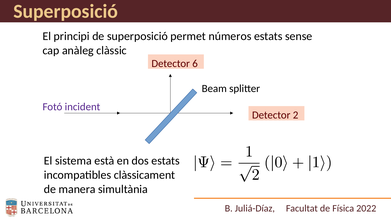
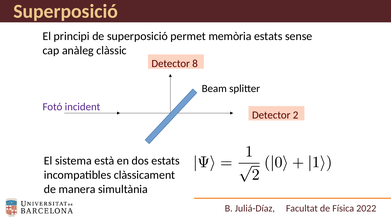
números: números -> memòria
6: 6 -> 8
